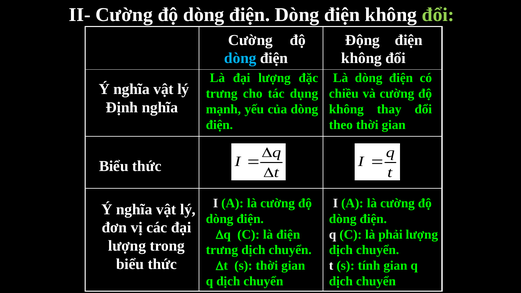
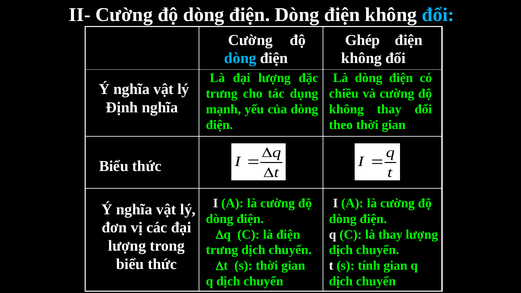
đổi at (438, 15) colour: light green -> light blue
Động: Động -> Ghép
là phải: phải -> thay
